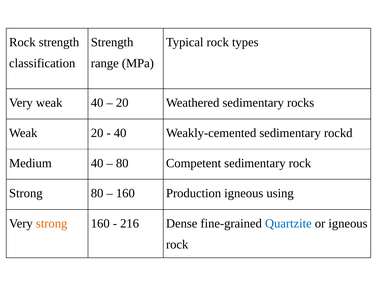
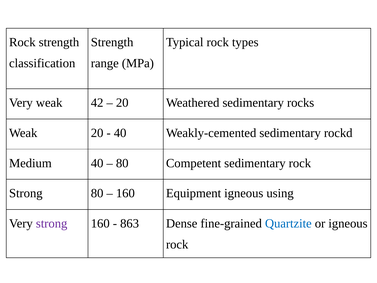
weak 40: 40 -> 42
Production: Production -> Equipment
strong at (52, 223) colour: orange -> purple
216: 216 -> 863
